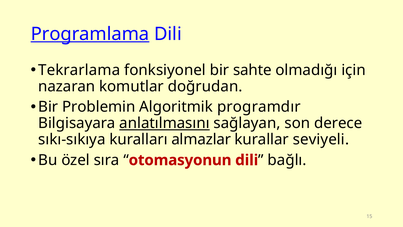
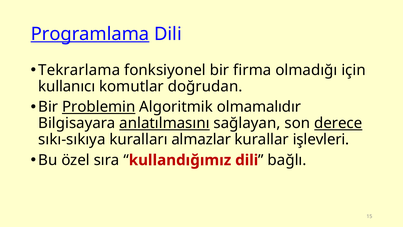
sahte: sahte -> firma
nazaran: nazaran -> kullanıcı
Problemin underline: none -> present
programdır: programdır -> olmamalıdır
derece underline: none -> present
seviyeli: seviyeli -> işlevleri
otomasyonun: otomasyonun -> kullandığımız
